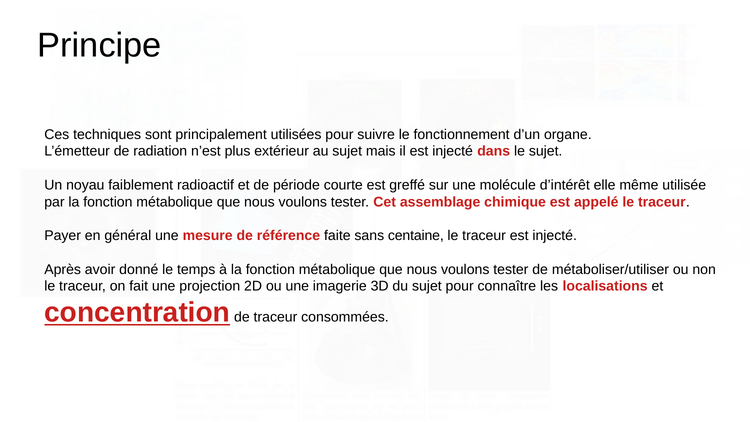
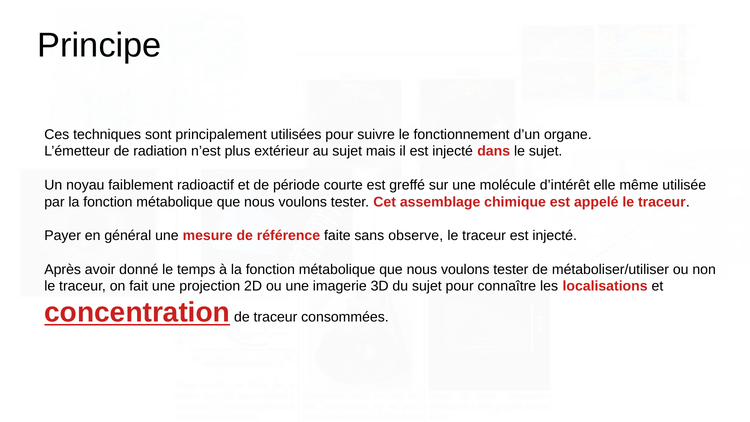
centaine: centaine -> observe
